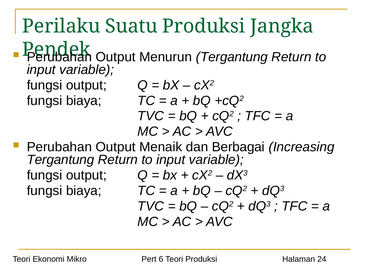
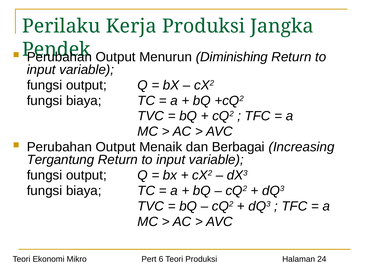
Suatu: Suatu -> Kerja
Menurun Tergantung: Tergantung -> Diminishing
